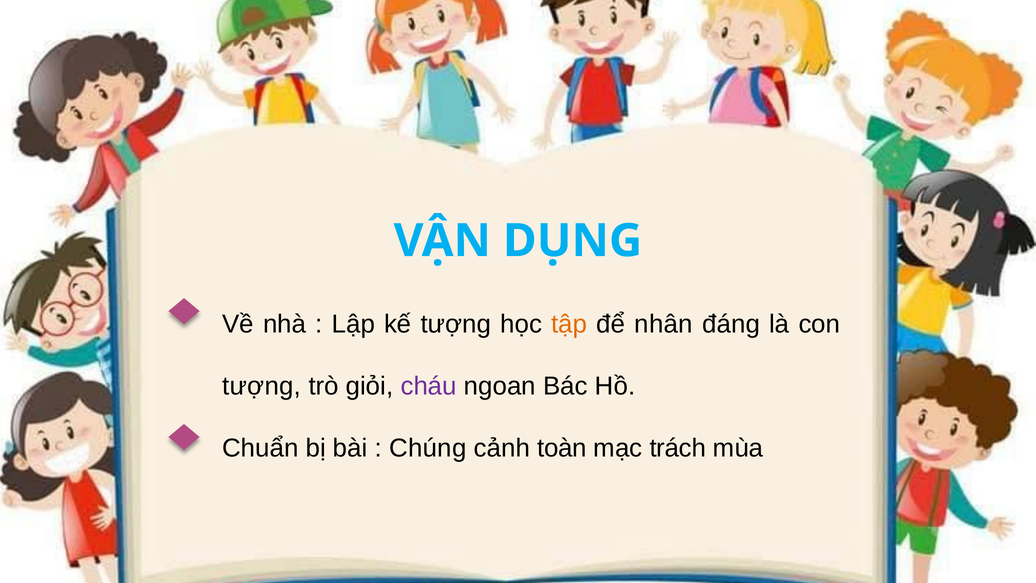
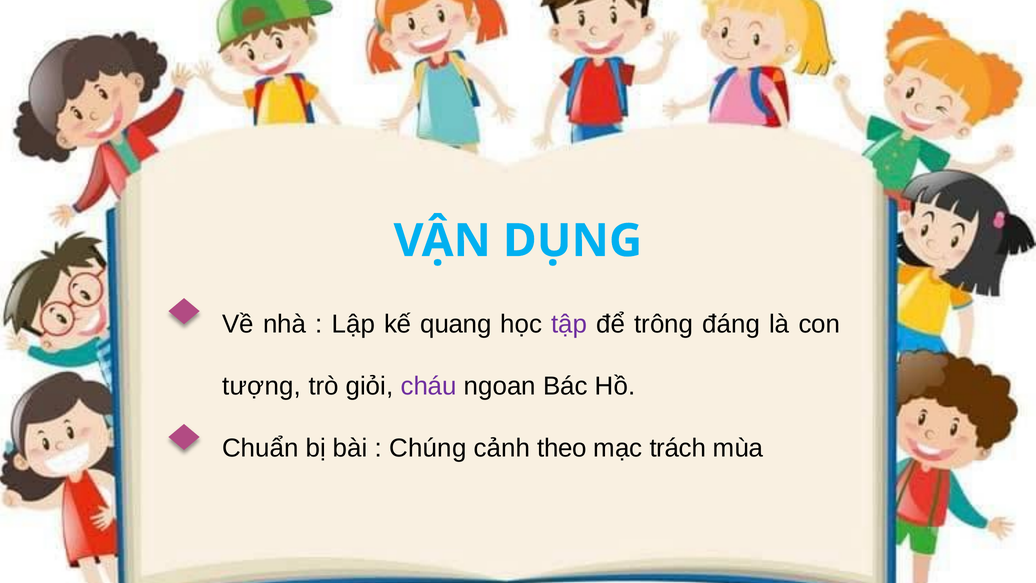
kế tượng: tượng -> quang
tập colour: orange -> purple
nhân: nhân -> trông
toàn: toàn -> theo
